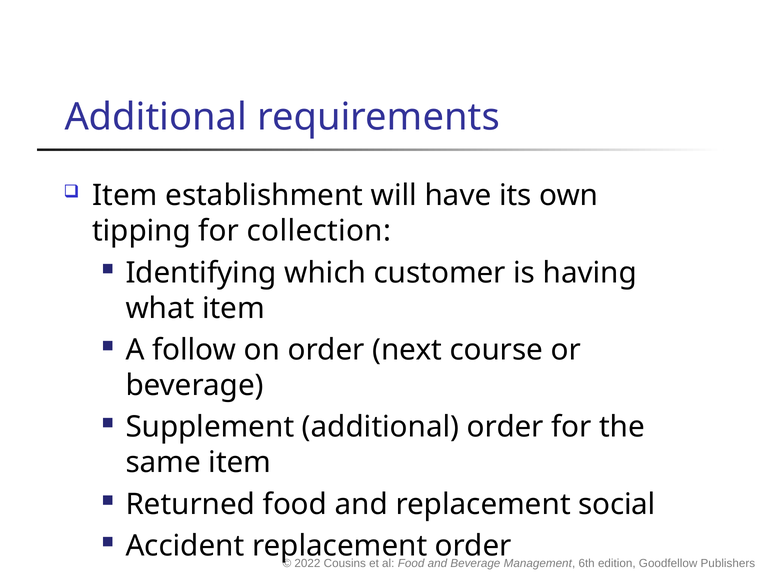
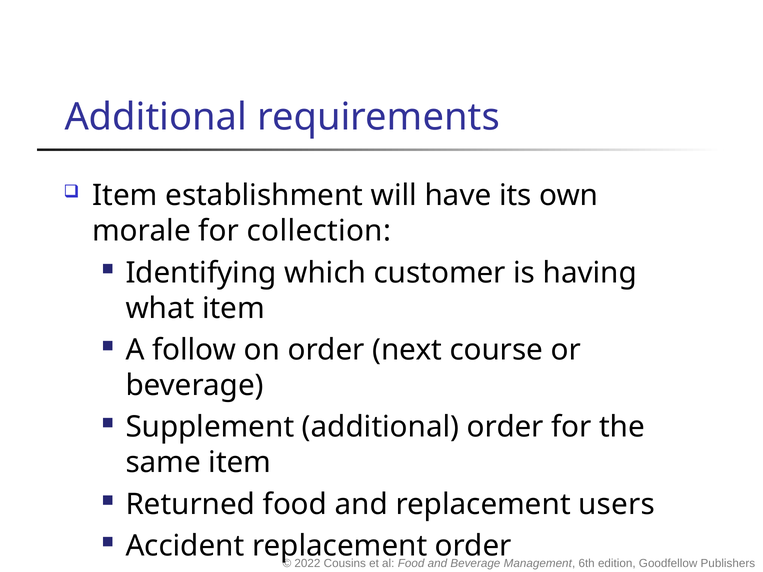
tipping: tipping -> morale
social: social -> users
